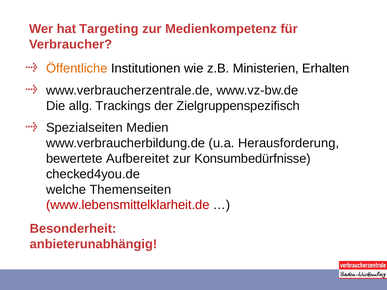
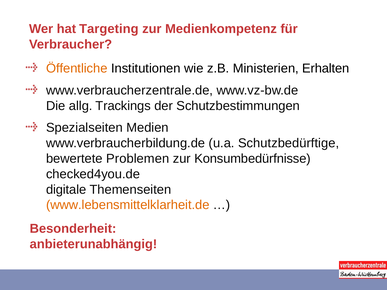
Zielgruppenspezifisch: Zielgruppenspezifisch -> Schutzbestimmungen
Herausforderung: Herausforderung -> Schutzbedürftige
Aufbereitet: Aufbereitet -> Problemen
welche: welche -> digitale
www.lebensmittelklarheit.de colour: red -> orange
